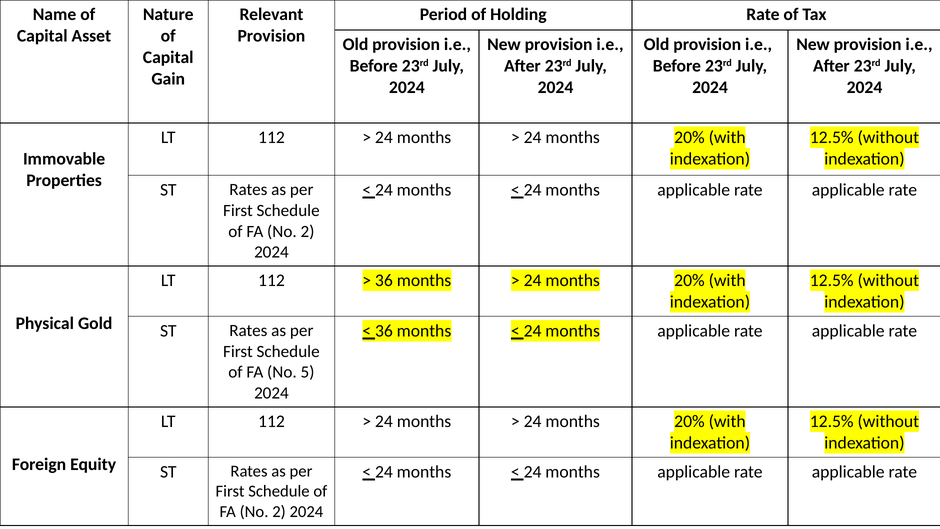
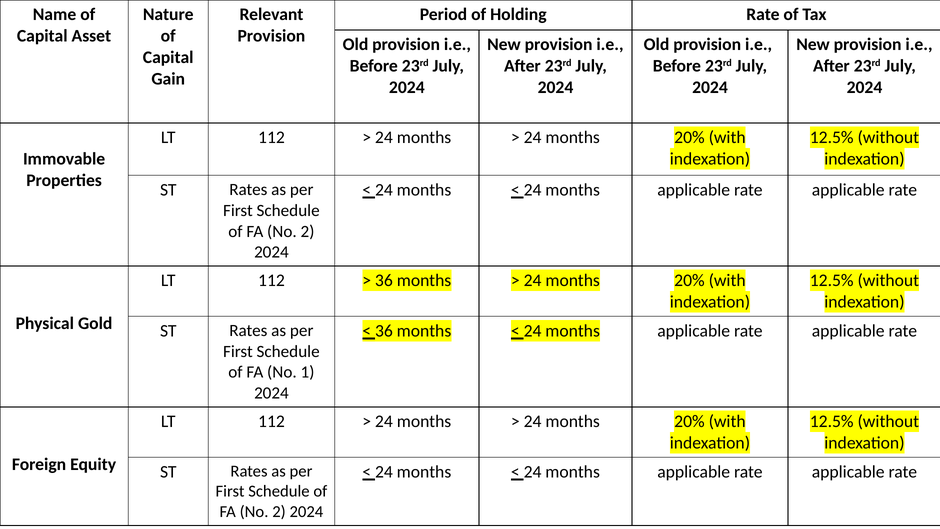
5: 5 -> 1
